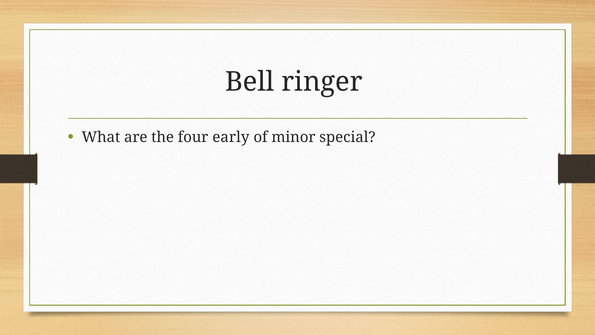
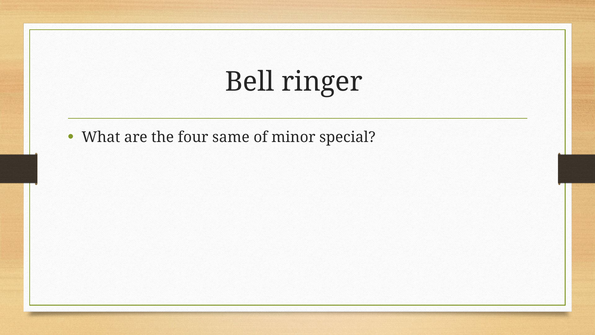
early: early -> same
